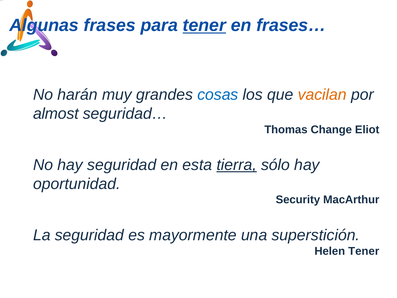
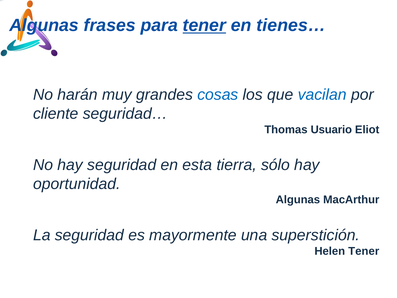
frases…: frases… -> tienes…
vacilan colour: orange -> blue
almost: almost -> cliente
Change: Change -> Usuario
tierra underline: present -> none
Security at (298, 200): Security -> Algunas
